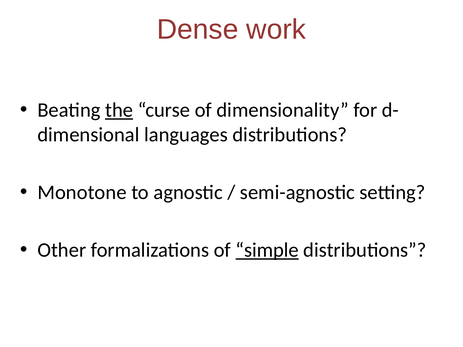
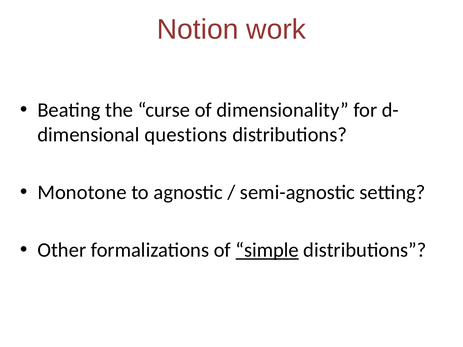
Dense: Dense -> Notion
the underline: present -> none
languages: languages -> questions
